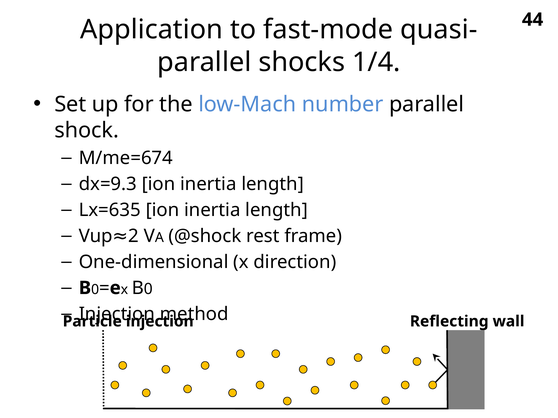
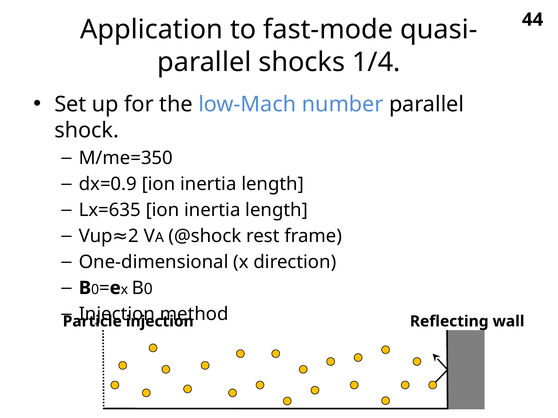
M/me=674: M/me=674 -> M/me=350
dx=9.3: dx=9.3 -> dx=0.9
